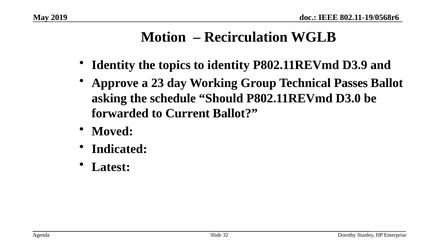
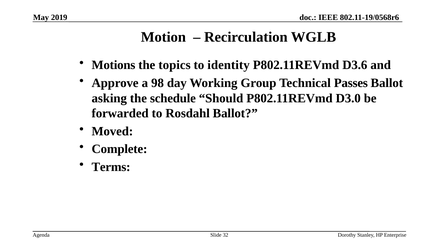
Identity at (113, 65): Identity -> Motions
D3.9: D3.9 -> D3.6
23: 23 -> 98
Current: Current -> Rosdahl
Indicated: Indicated -> Complete
Latest: Latest -> Terms
